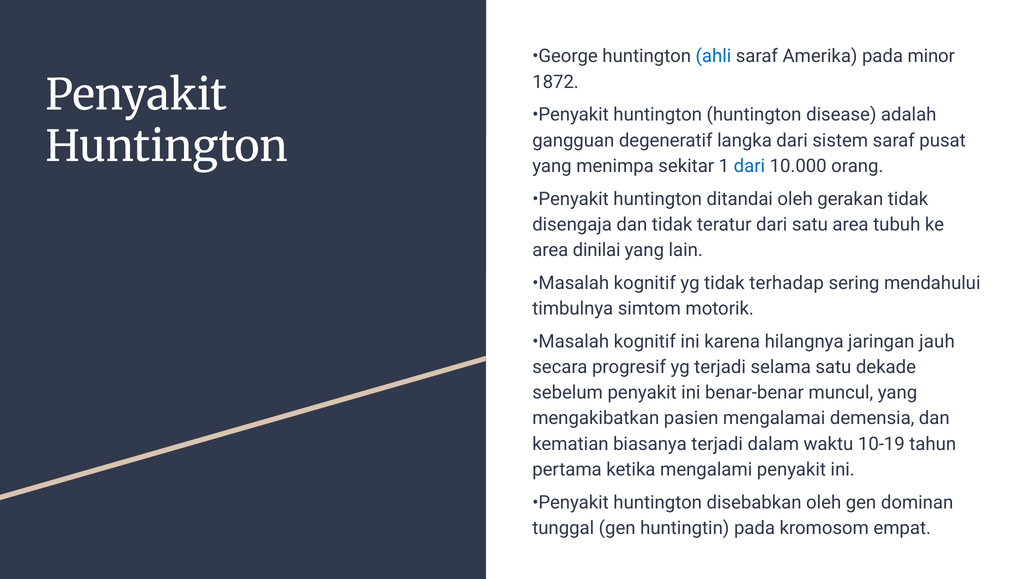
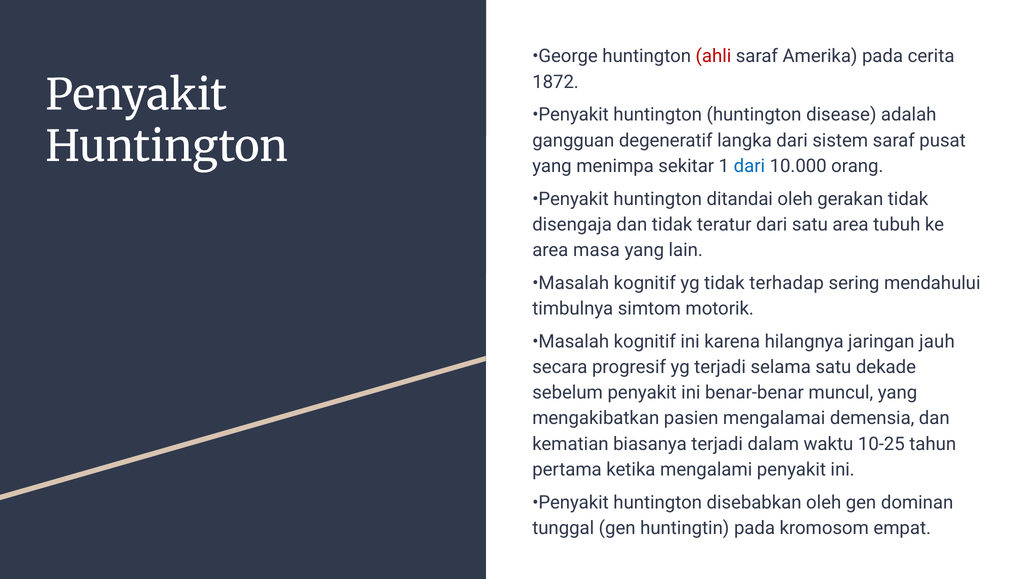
ahli colour: blue -> red
minor: minor -> cerita
dinilai: dinilai -> masa
10-19: 10-19 -> 10-25
